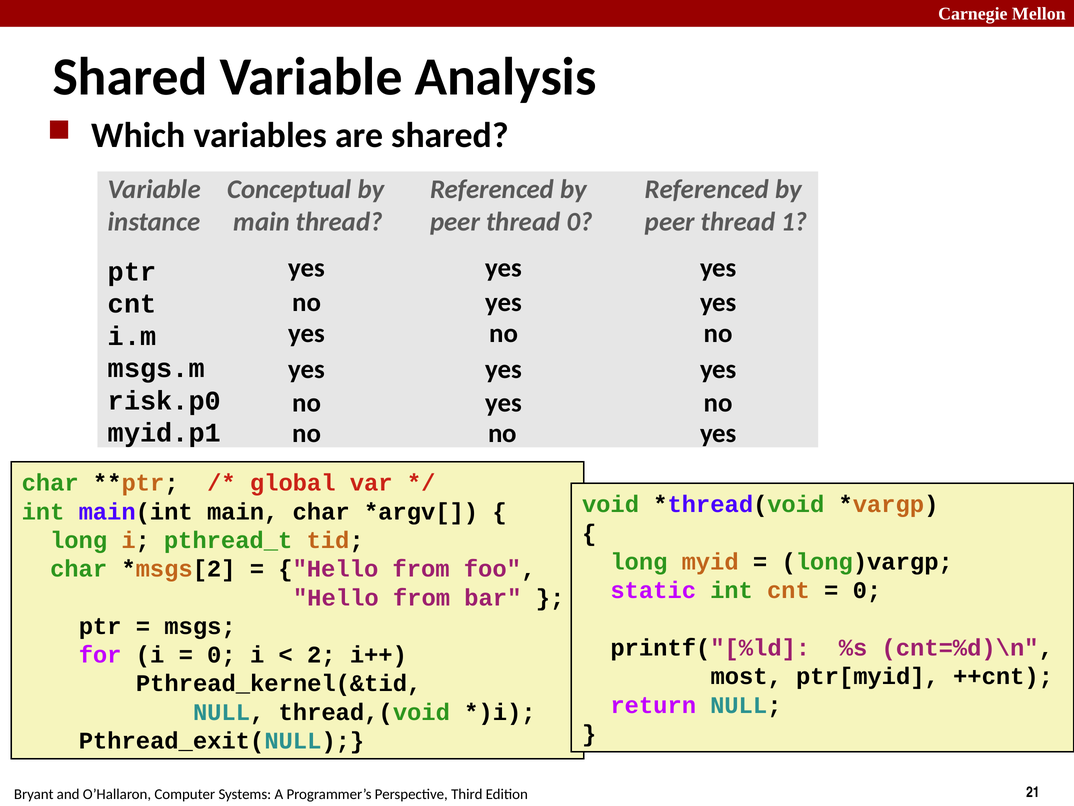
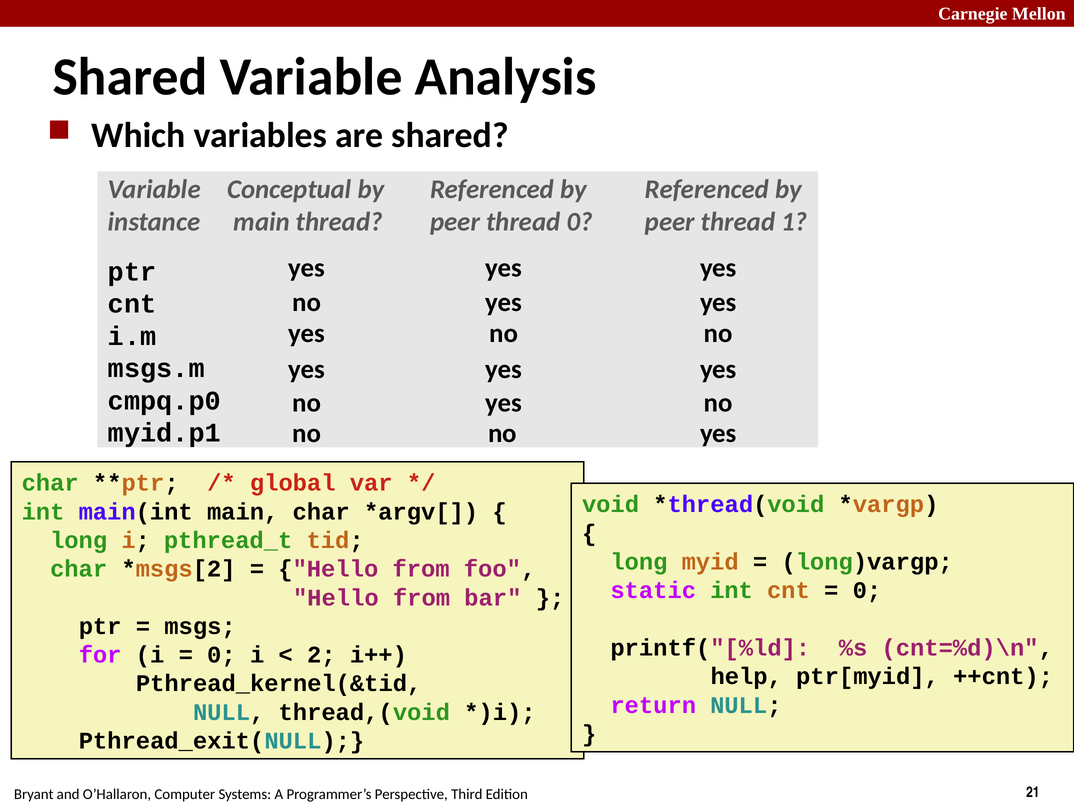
risk.p0: risk.p0 -> cmpq.p0
most: most -> help
